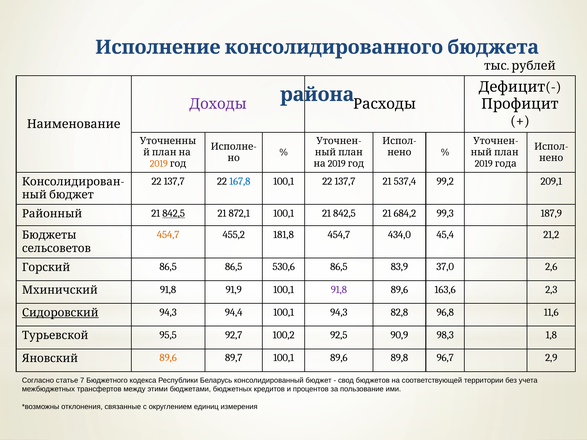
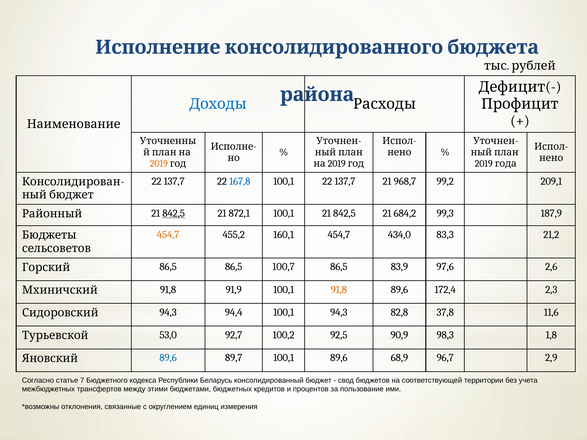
Доходы colour: purple -> blue
537,4: 537,4 -> 968,7
181,8: 181,8 -> 160,1
45,4: 45,4 -> 83,3
530,6: 530,6 -> 100,7
37,0: 37,0 -> 97,6
91,8 at (339, 290) colour: purple -> orange
163,6: 163,6 -> 172,4
Сидоровский underline: present -> none
96,8: 96,8 -> 37,8
95,5: 95,5 -> 53,0
89,6 at (168, 358) colour: orange -> blue
89,8: 89,8 -> 68,9
